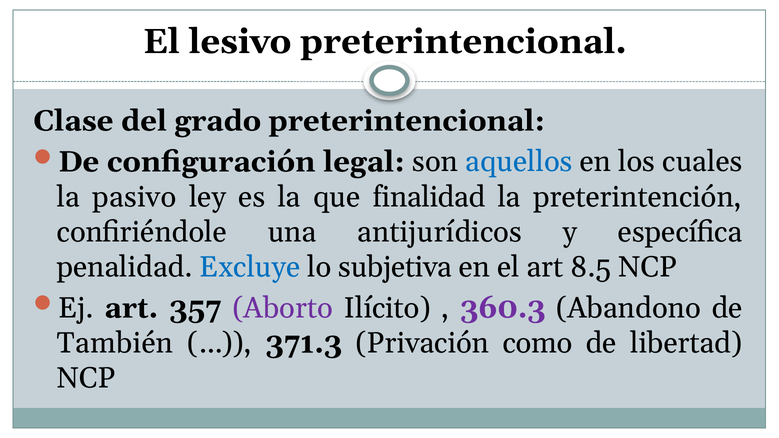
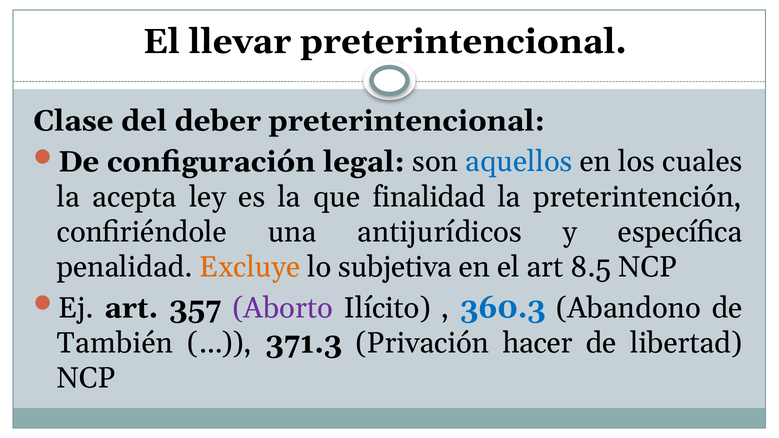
lesivo: lesivo -> llevar
grado: grado -> deber
pasivo: pasivo -> acepta
Excluye colour: blue -> orange
360.3 colour: purple -> blue
como: como -> hacer
